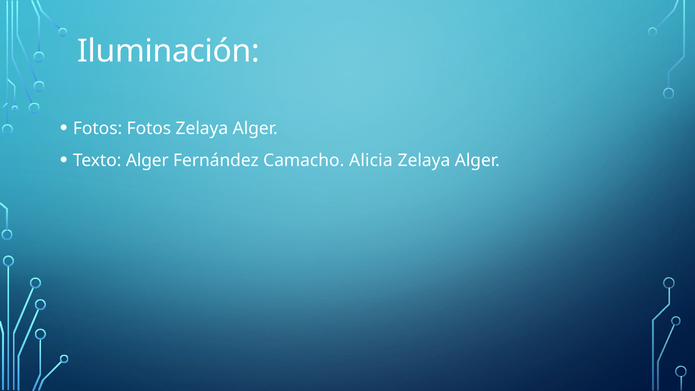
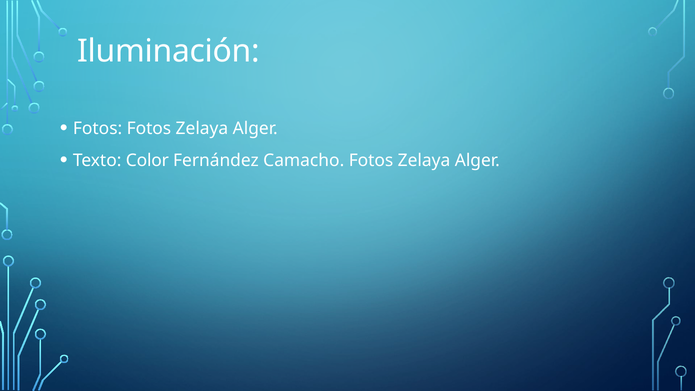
Texto Alger: Alger -> Color
Camacho Alicia: Alicia -> Fotos
